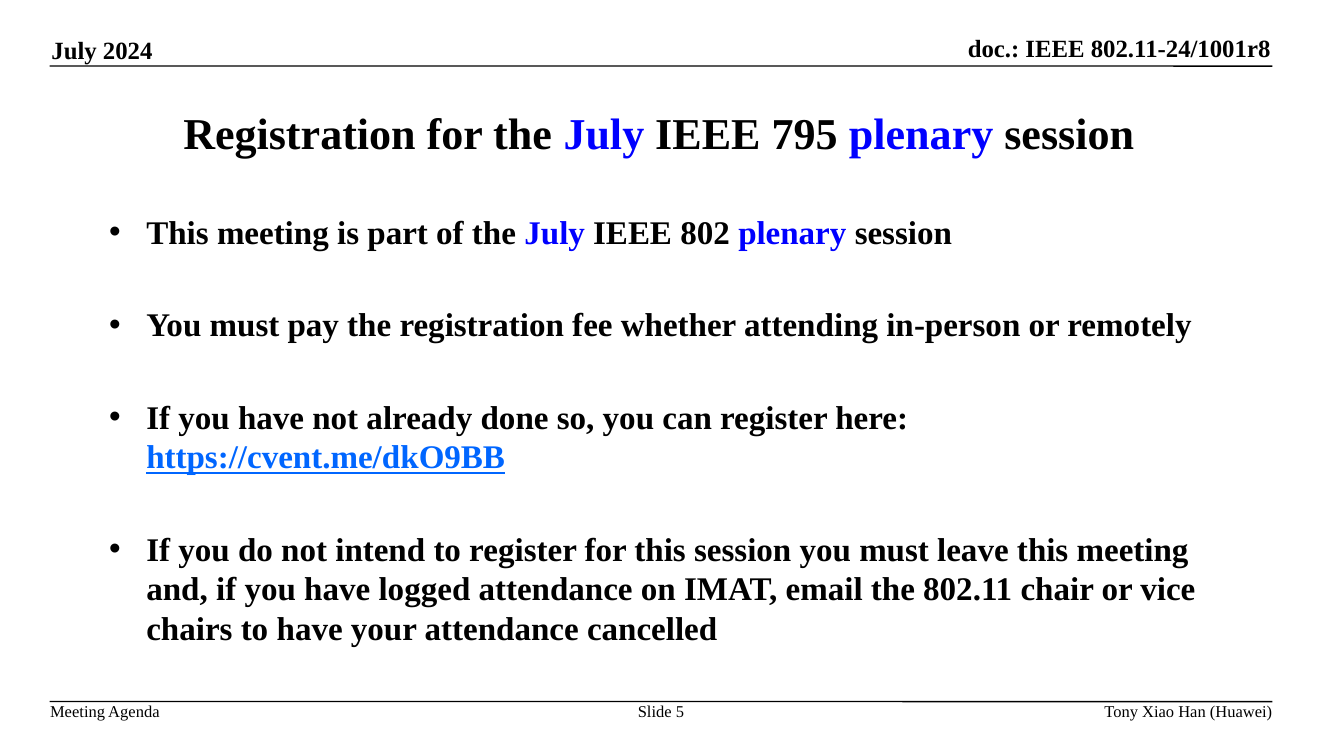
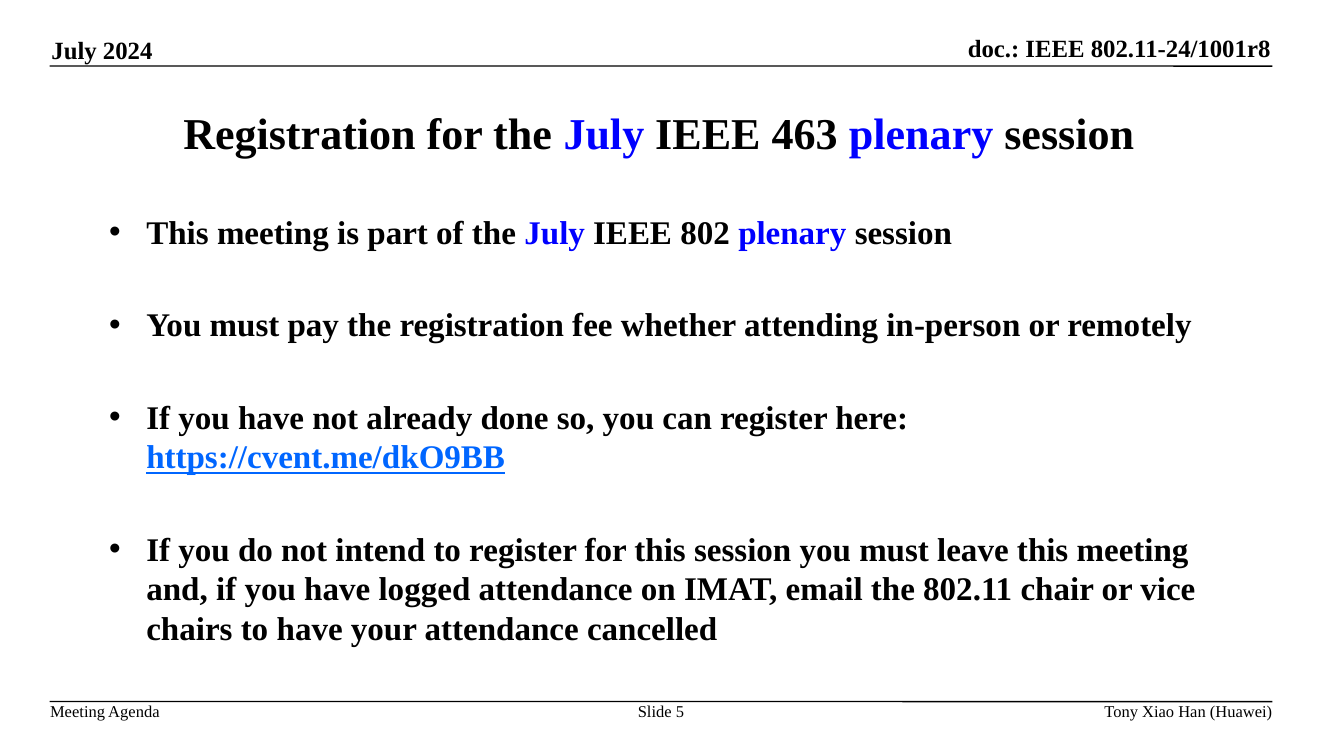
795: 795 -> 463
